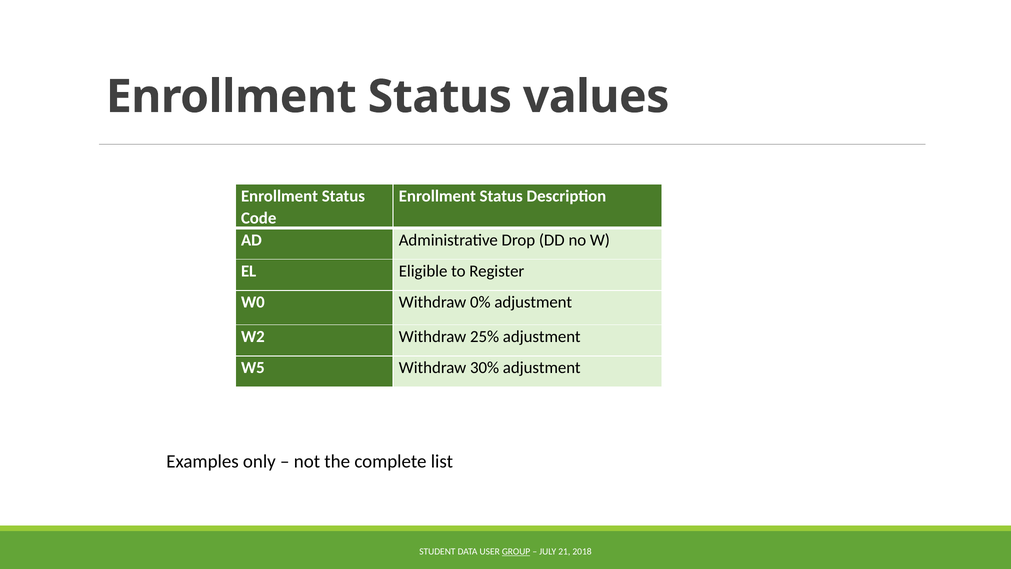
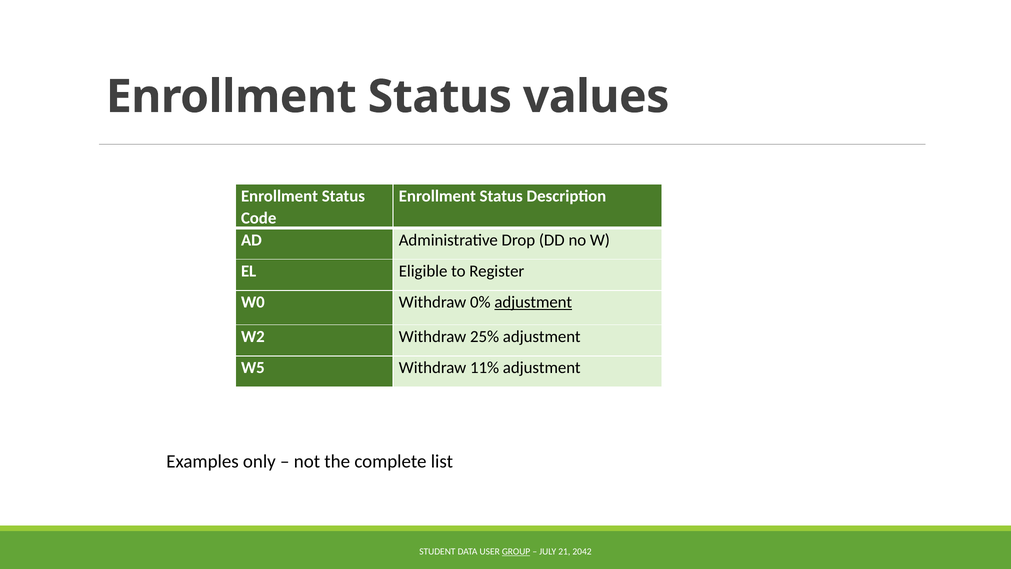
adjustment at (533, 302) underline: none -> present
30%: 30% -> 11%
2018: 2018 -> 2042
